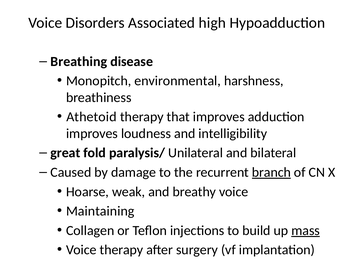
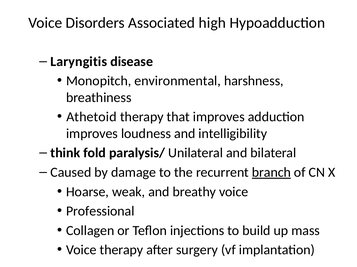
Breathing: Breathing -> Laryngitis
great: great -> think
Maintaining: Maintaining -> Professional
mass underline: present -> none
